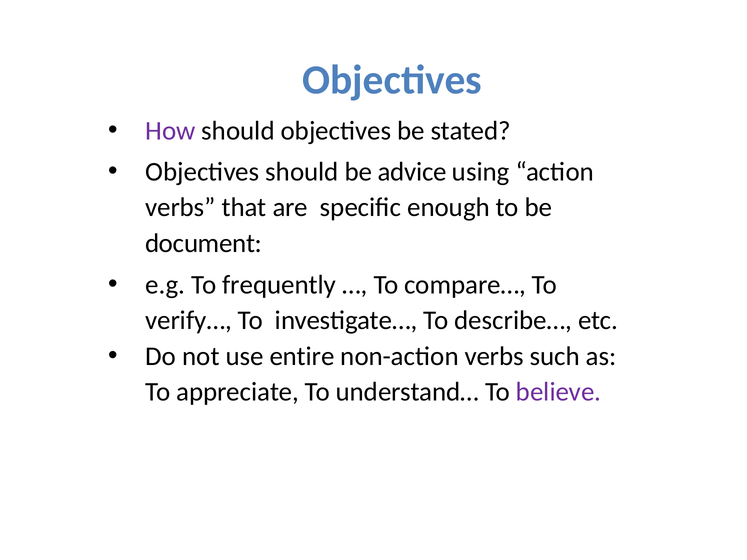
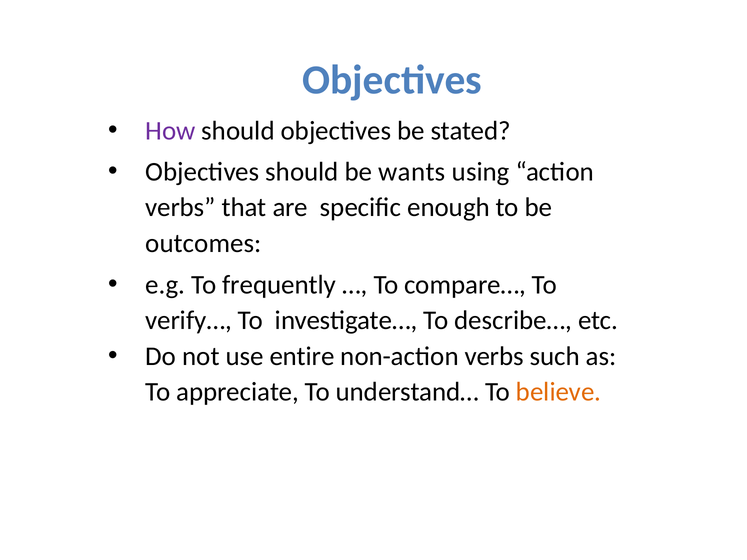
advice: advice -> wants
document: document -> outcomes
believe colour: purple -> orange
